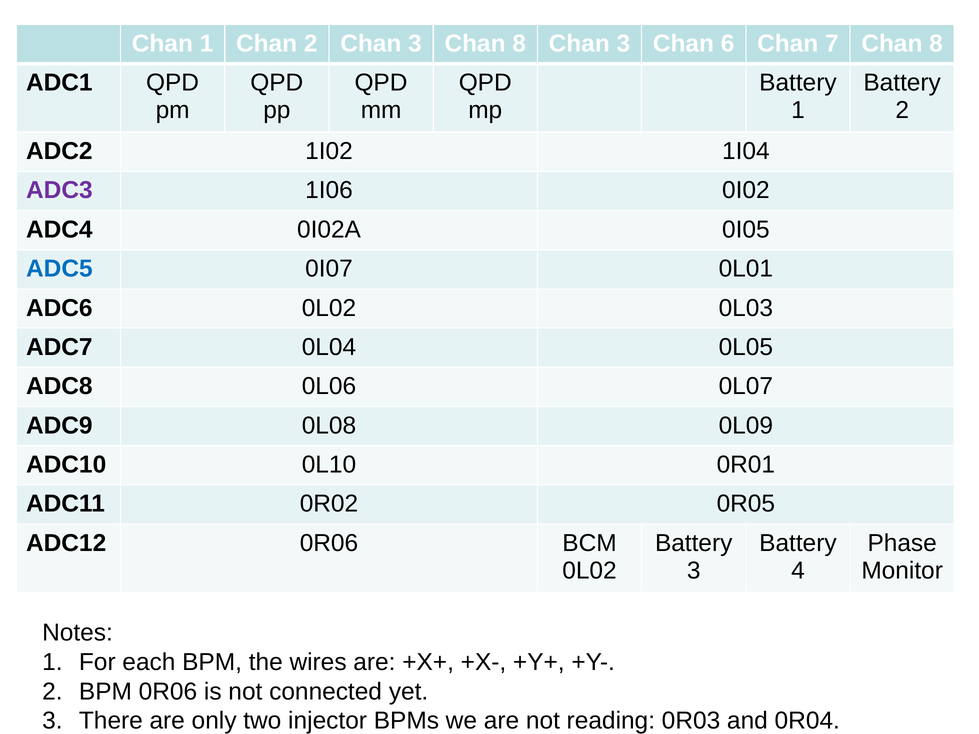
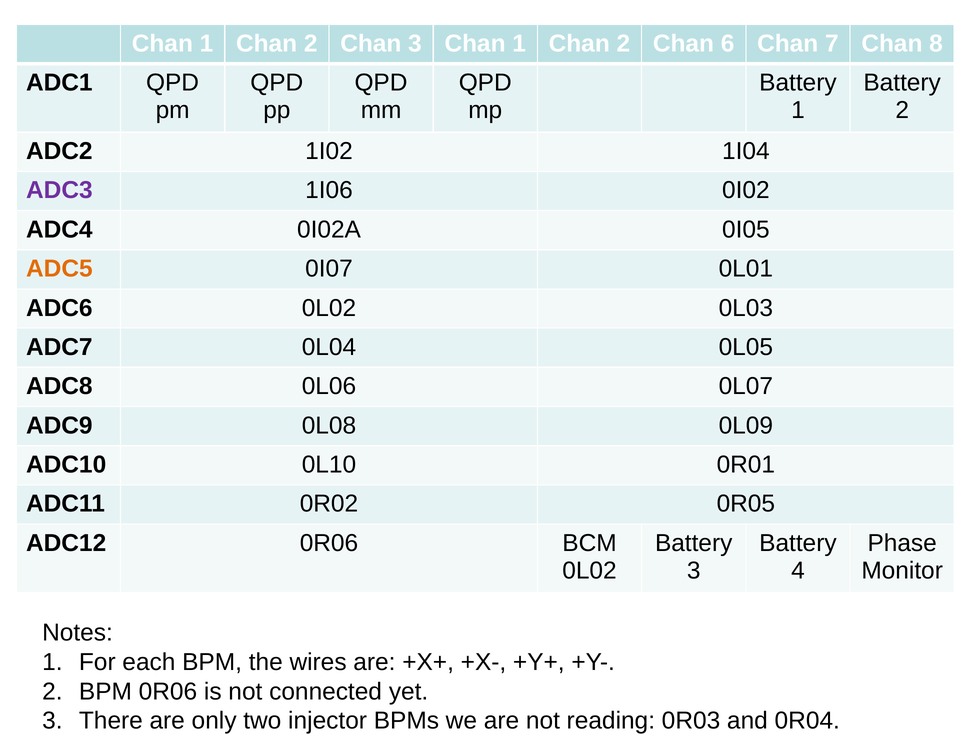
3 Chan 8: 8 -> 1
3 at (623, 43): 3 -> 2
ADC5 colour: blue -> orange
